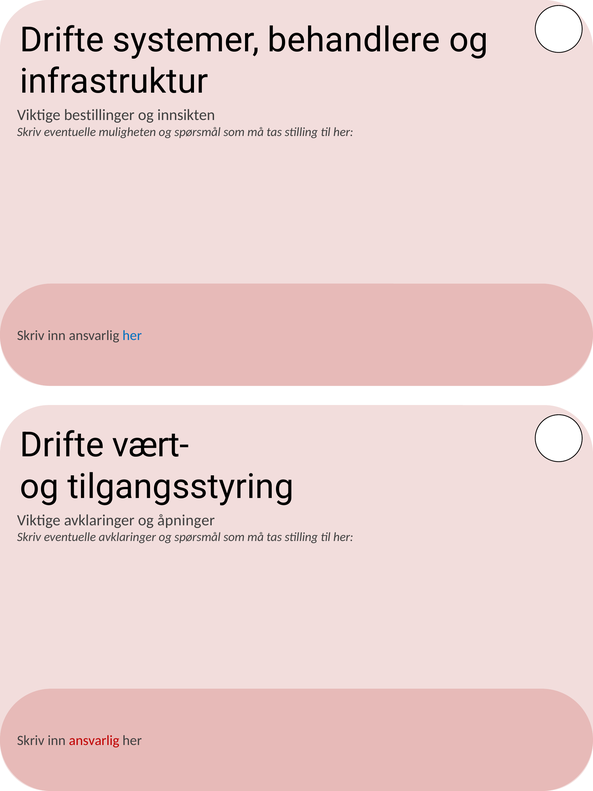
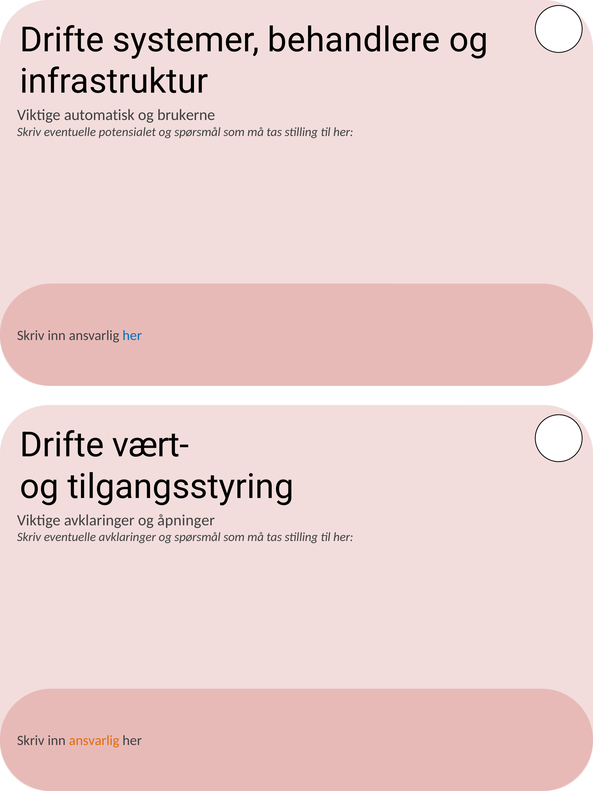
bestillinger: bestillinger -> automatisk
innsikten: innsikten -> brukerne
muligheten: muligheten -> potensialet
ansvarlig at (94, 740) colour: red -> orange
